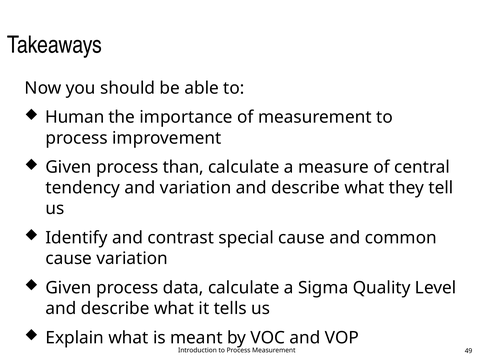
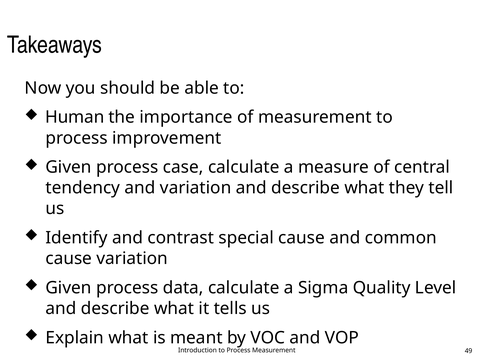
than: than -> case
